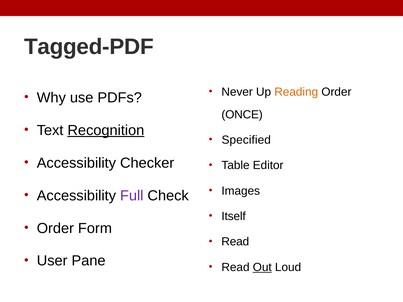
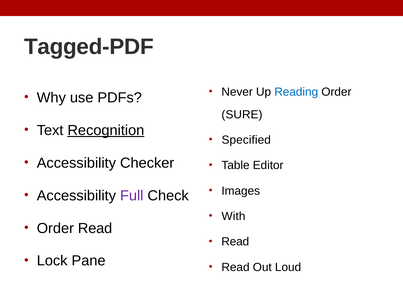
Reading colour: orange -> blue
ONCE: ONCE -> SURE
Itself: Itself -> With
Order Form: Form -> Read
User: User -> Lock
Out underline: present -> none
